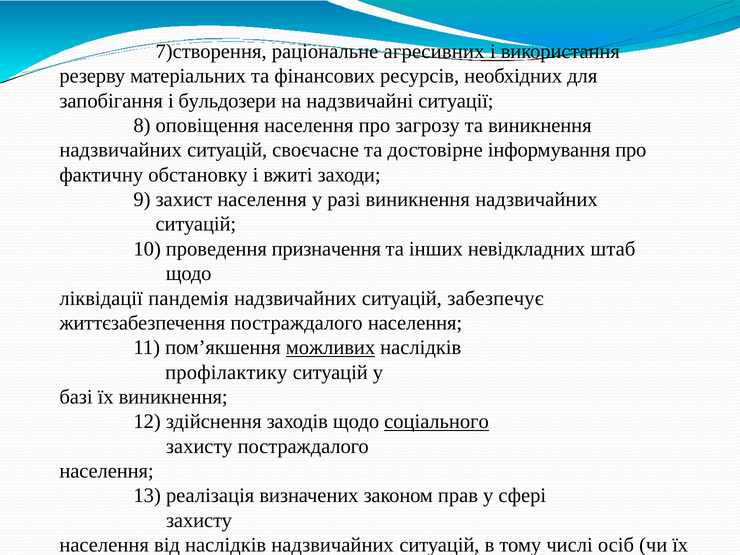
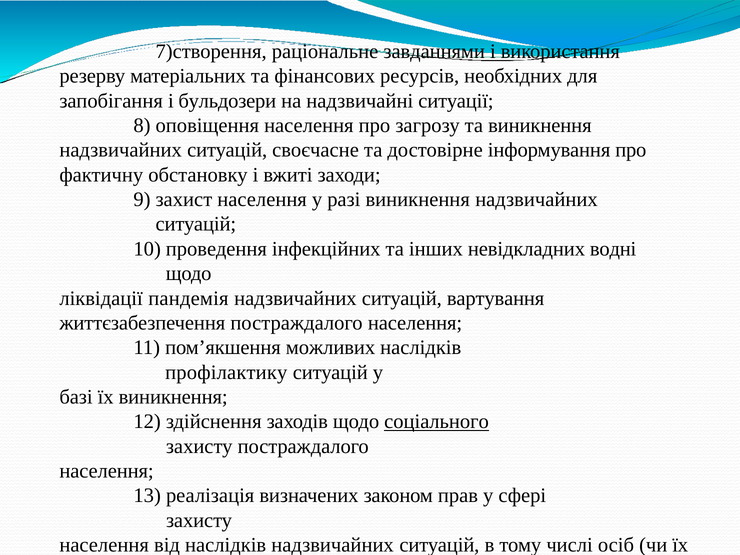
агресивних: агресивних -> завданнями
призначення: призначення -> інфекційних
штаб: штаб -> водні
забезпечує: забезпечує -> вартування
можливих underline: present -> none
